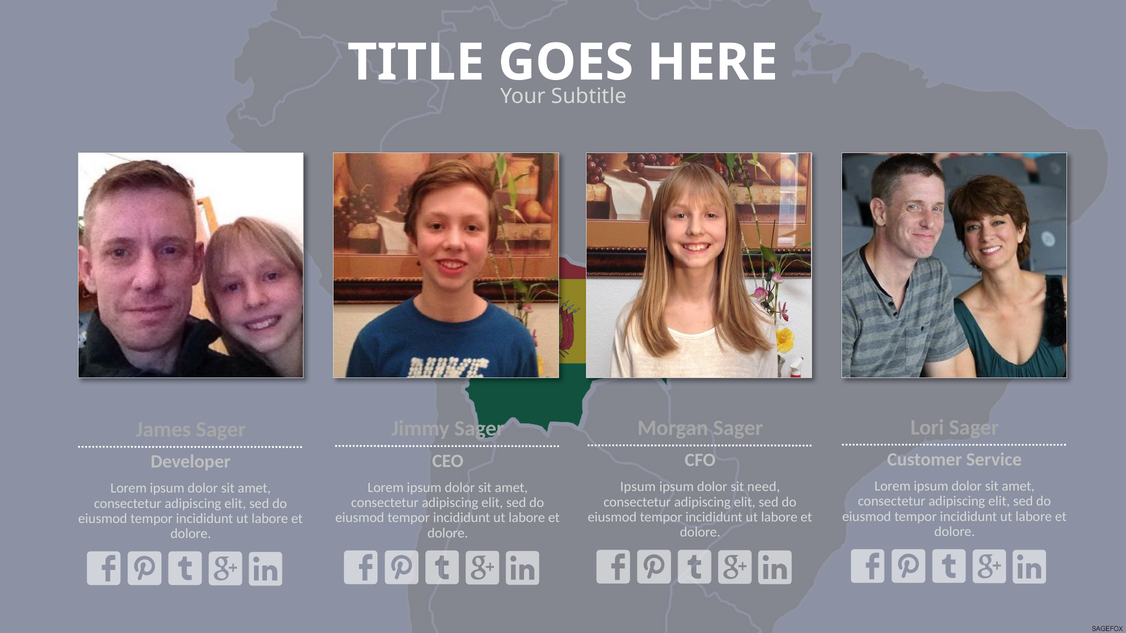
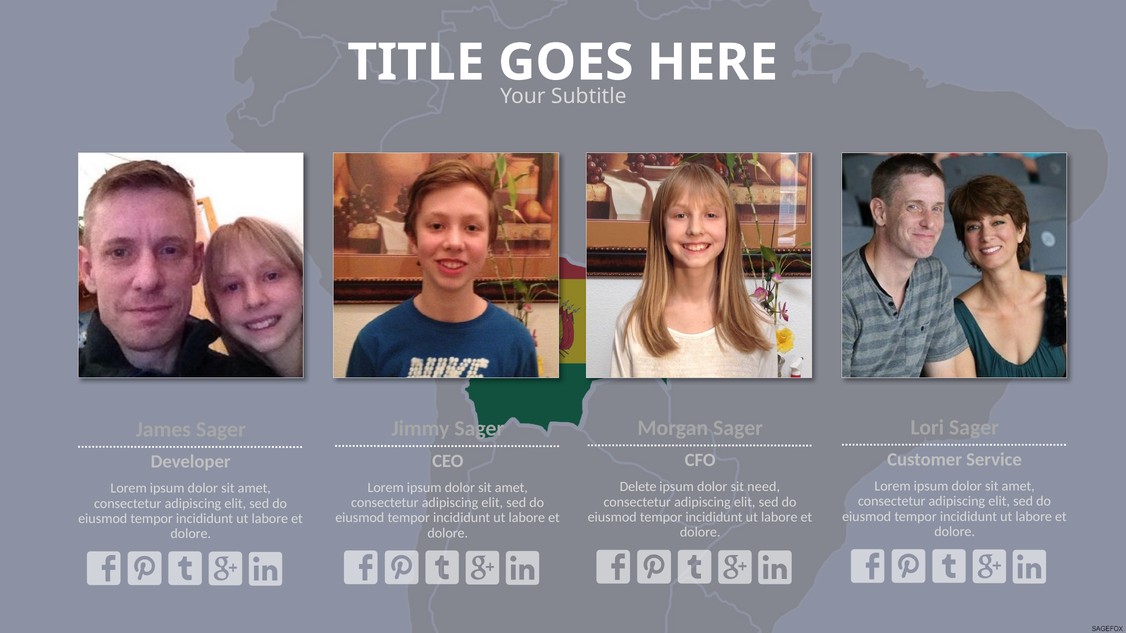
Ipsum at (638, 487): Ipsum -> Delete
